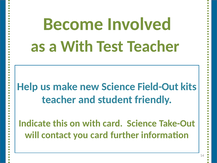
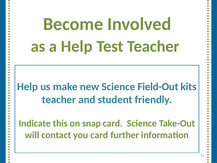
a With: With -> Help
on with: with -> snap
